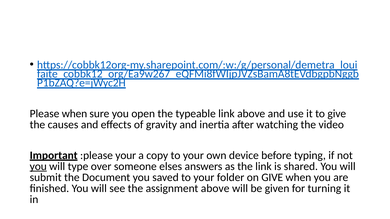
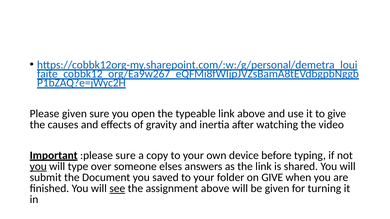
Please when: when -> given
:please your: your -> sure
see underline: none -> present
